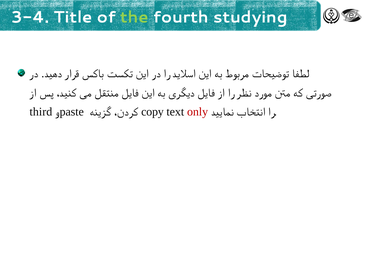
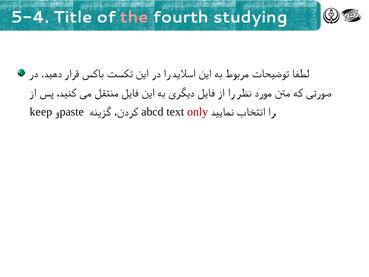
3-4: 3-4 -> 5-4
the colour: light green -> pink
third: third -> keep
copy: copy -> abcd
